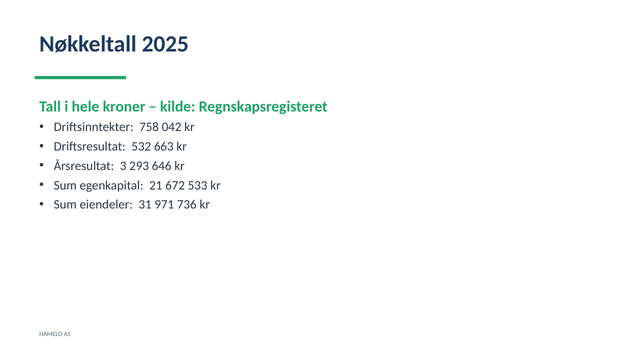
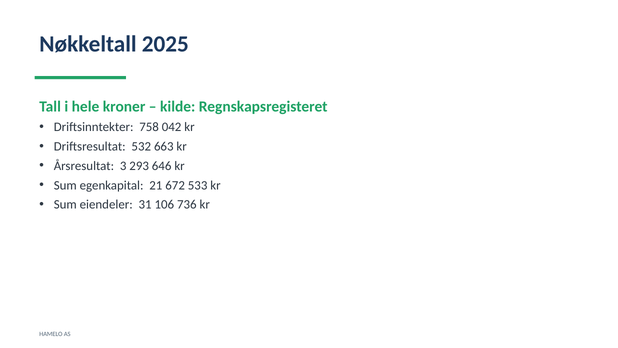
971: 971 -> 106
